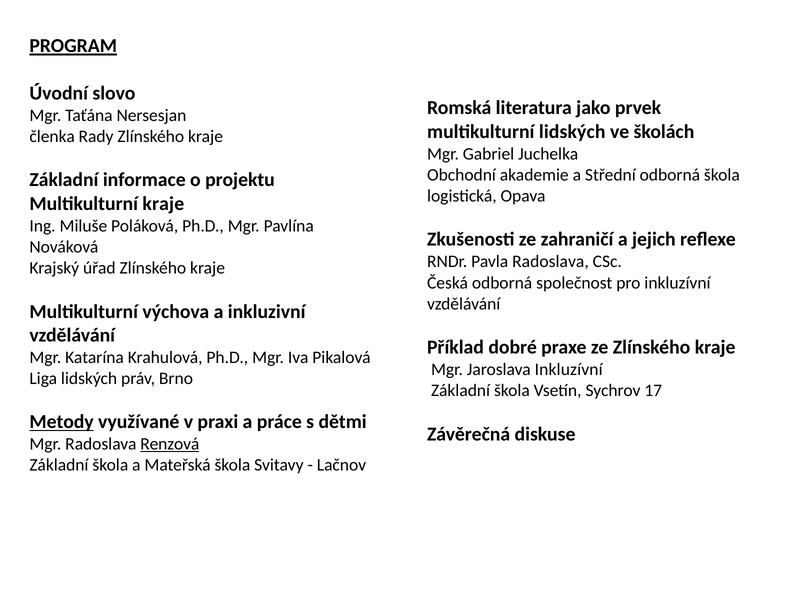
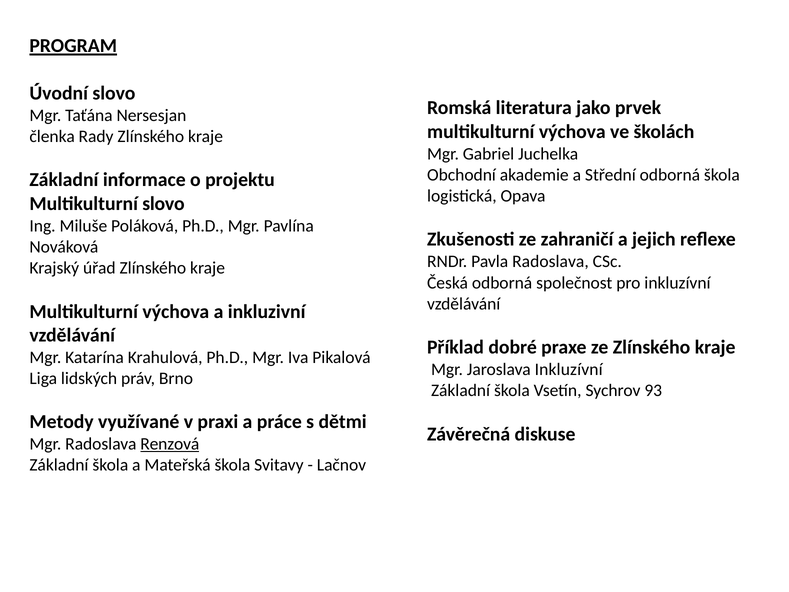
lidských at (572, 132): lidských -> výchova
Multikulturní kraje: kraje -> slovo
17: 17 -> 93
Metody underline: present -> none
